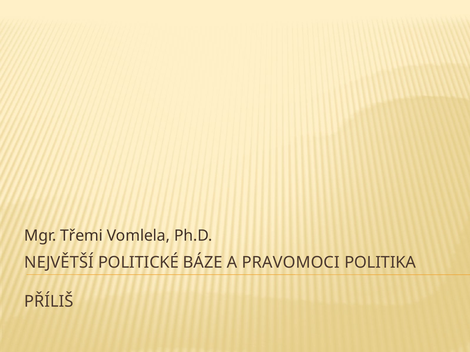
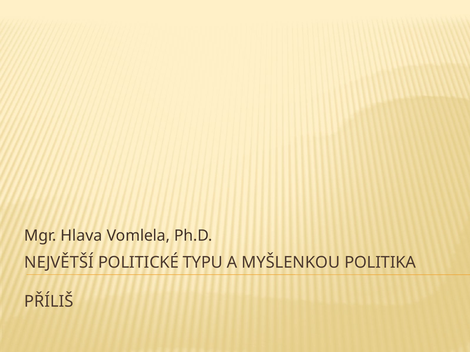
Třemi: Třemi -> Hlava
BÁZE: BÁZE -> TYPU
PRAVOMOCI: PRAVOMOCI -> MYŠLENKOU
